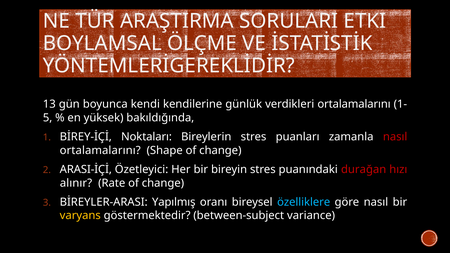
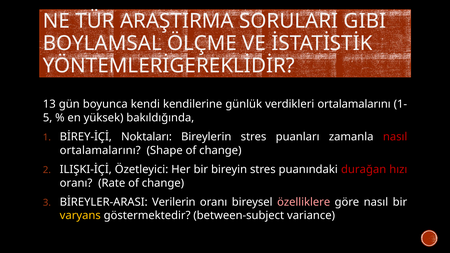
ETKI: ETKI -> GIBI
ARASI-İÇİ: ARASI-İÇİ -> ILIŞKI-İÇİ
alınır at (76, 183): alınır -> oranı
Yapılmış: Yapılmış -> Verilerin
özelliklere colour: light blue -> pink
